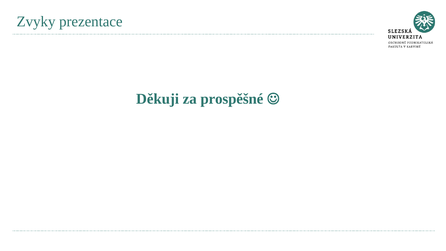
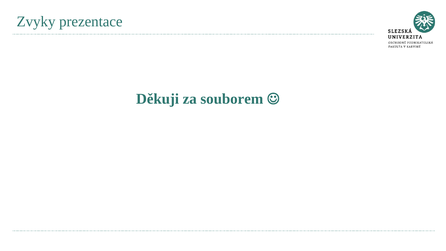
prospěšné: prospěšné -> souborem
